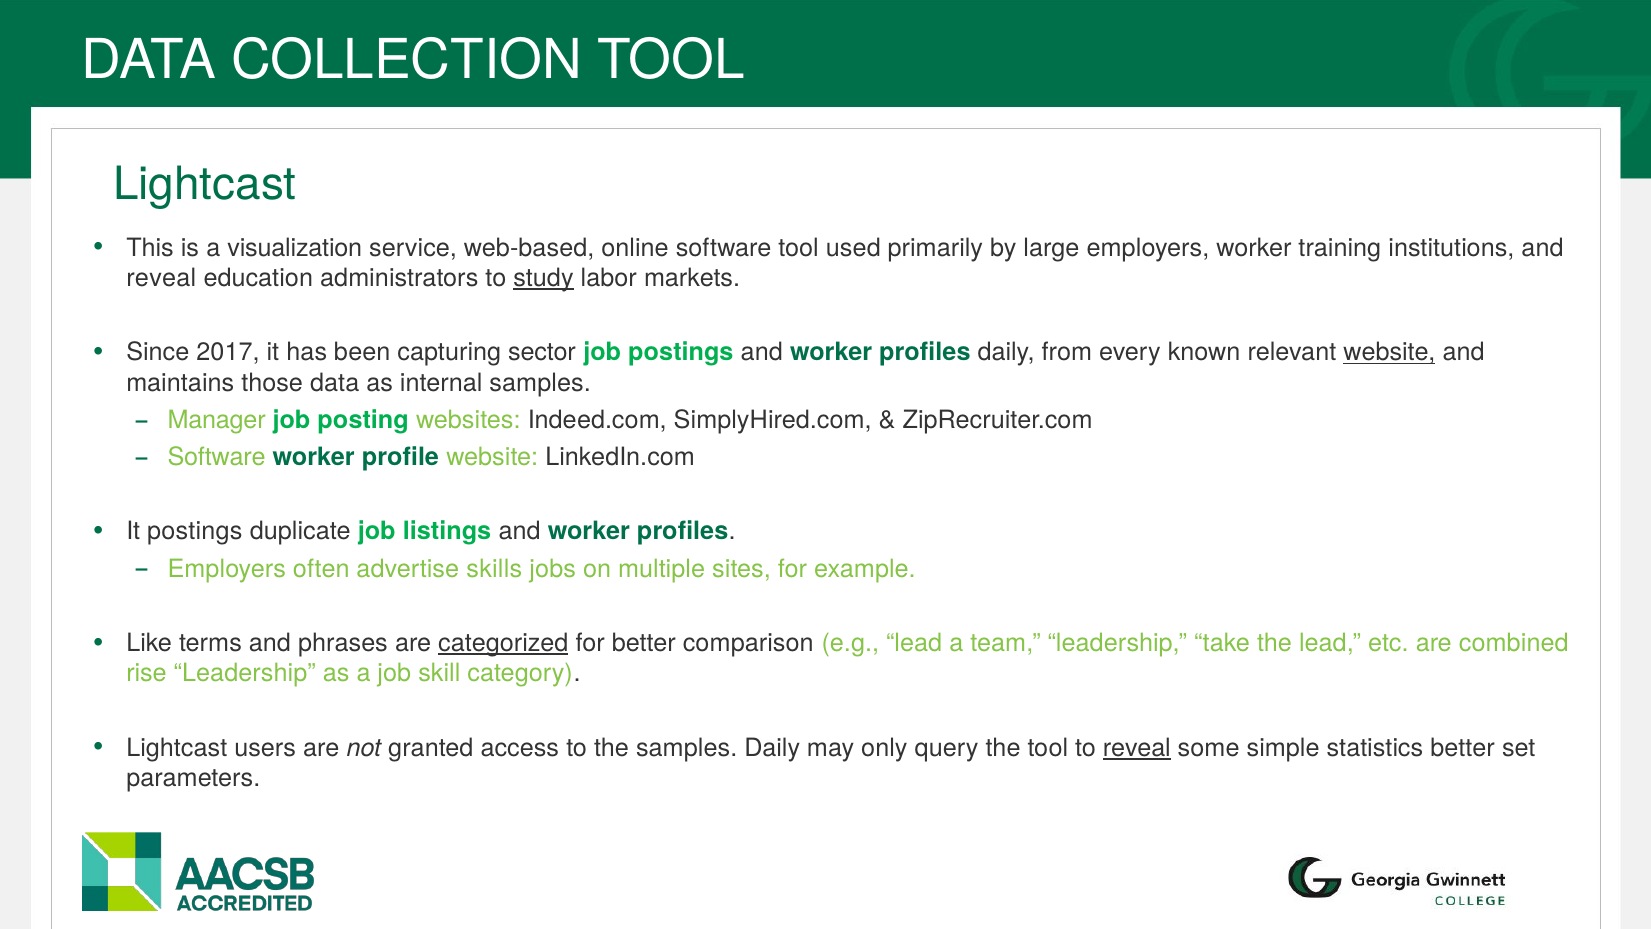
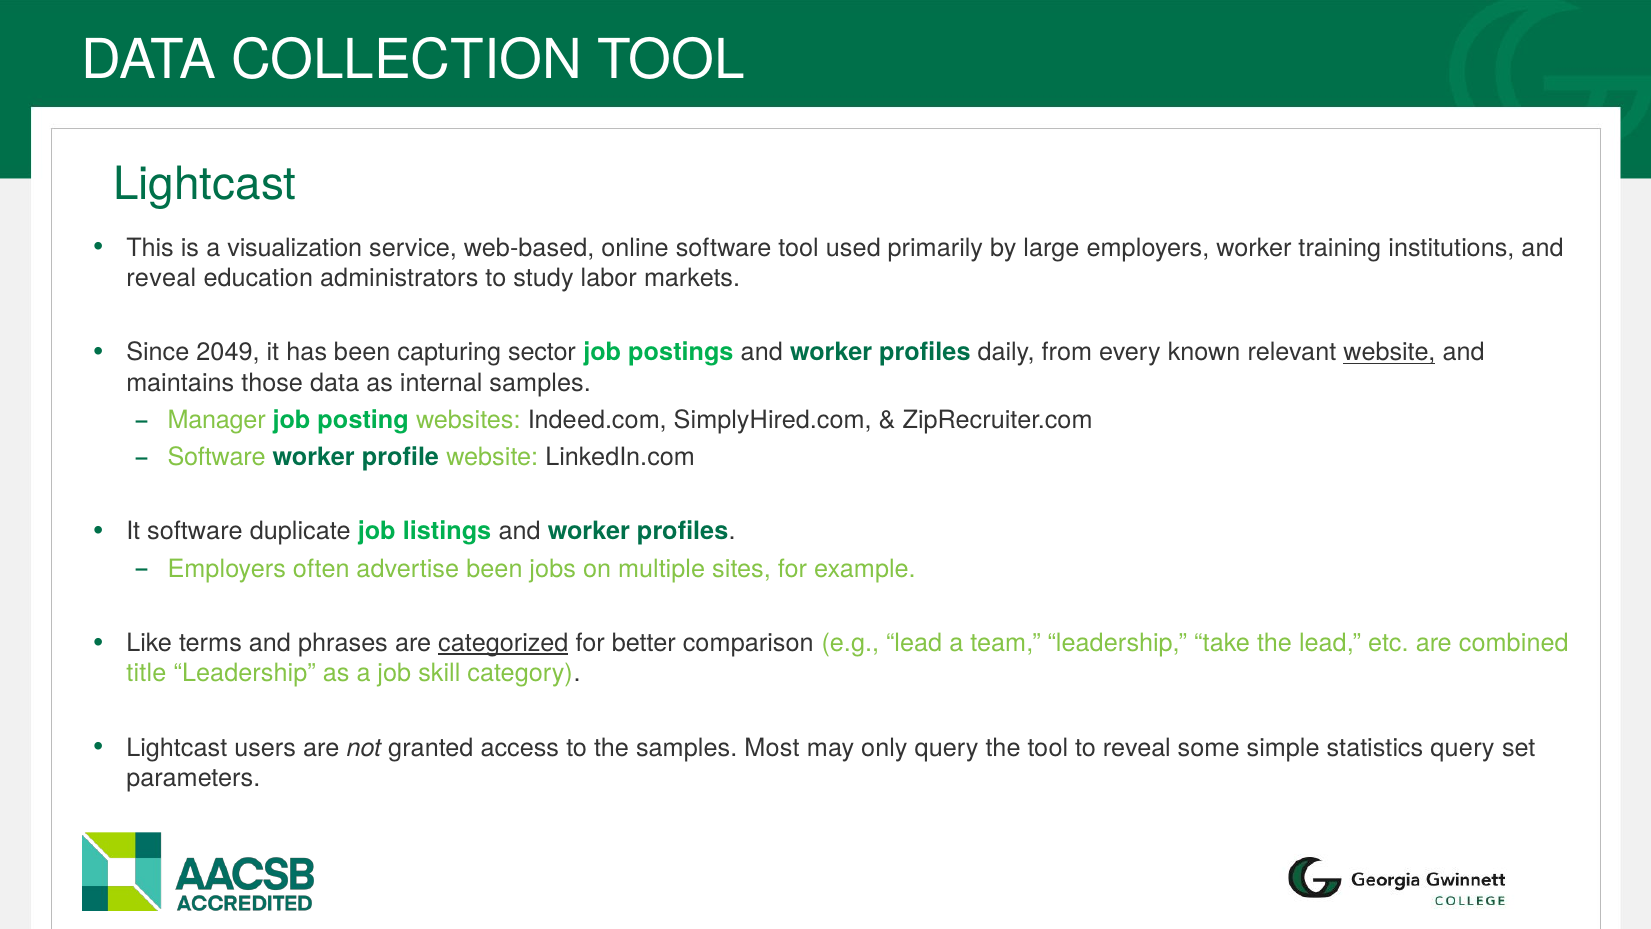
study underline: present -> none
2017: 2017 -> 2049
It postings: postings -> software
advertise skills: skills -> been
rise: rise -> title
samples Daily: Daily -> Most
reveal at (1137, 748) underline: present -> none
statistics better: better -> query
